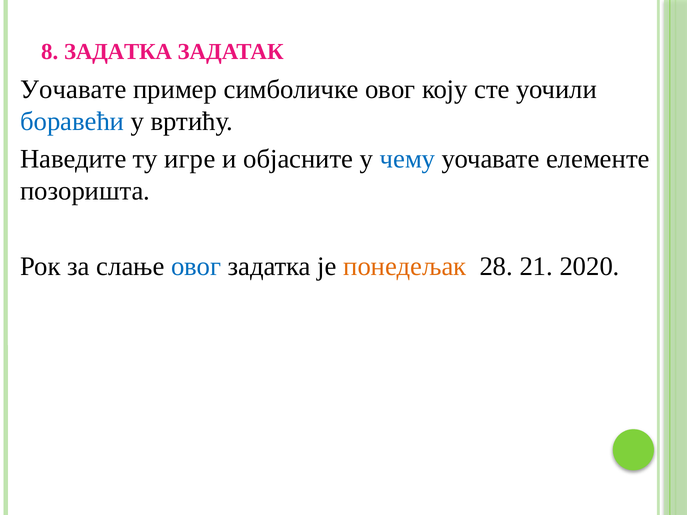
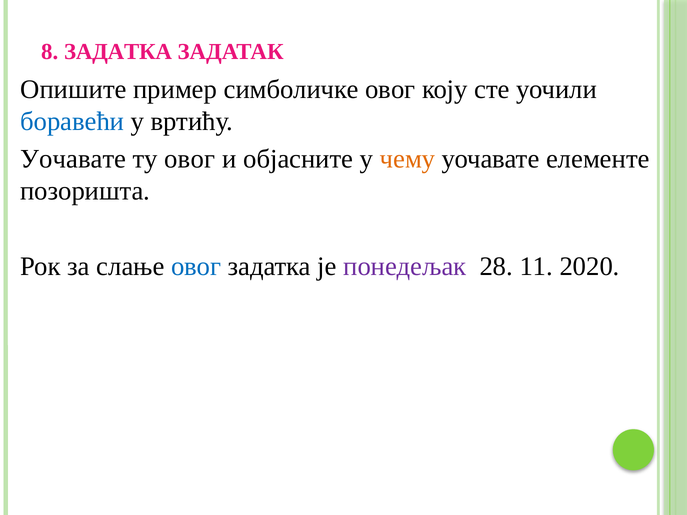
Уочавате at (73, 89): Уочавате -> Опишите
Наведите at (73, 159): Наведите -> Уочавате
ту игре: игре -> овог
чему colour: blue -> orange
понедељак colour: orange -> purple
21: 21 -> 11
